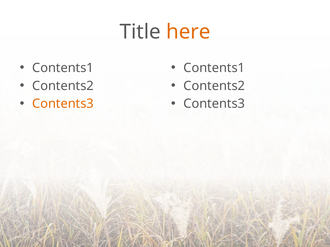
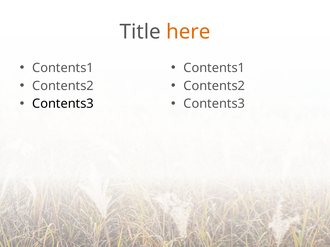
Contents3 at (63, 104) colour: orange -> black
